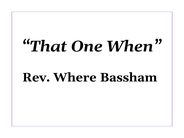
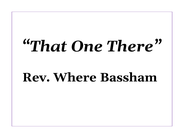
When: When -> There
